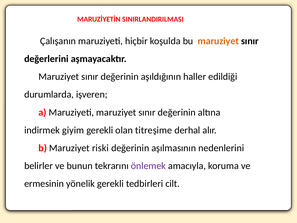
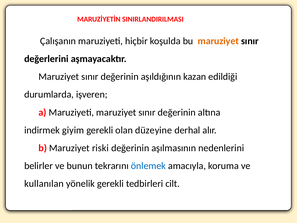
haller: haller -> kazan
titreşime: titreşime -> düzeyine
önlemek colour: purple -> blue
ermesinin: ermesinin -> kullanılan
